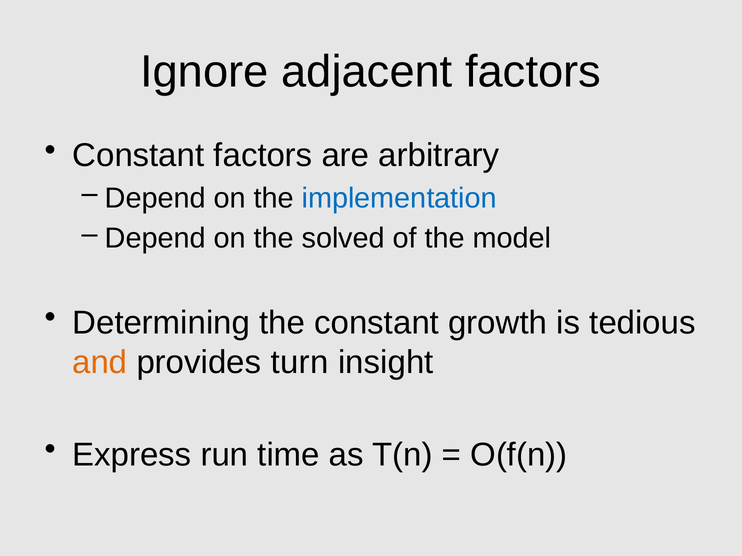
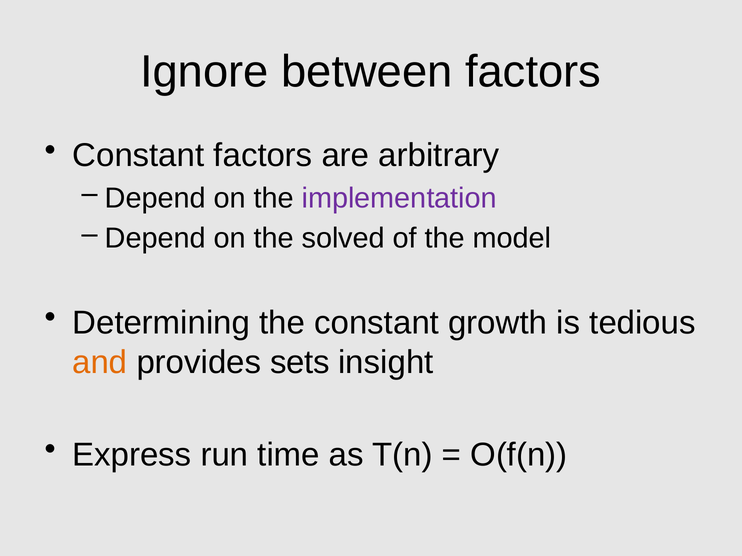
adjacent: adjacent -> between
implementation colour: blue -> purple
turn: turn -> sets
